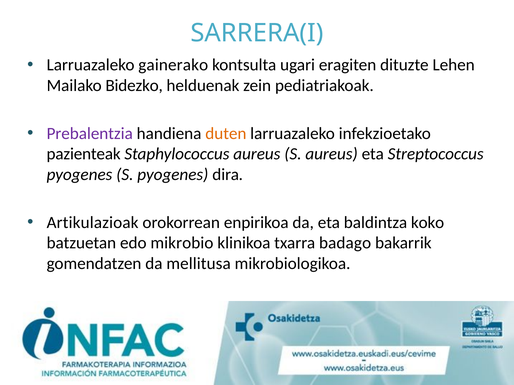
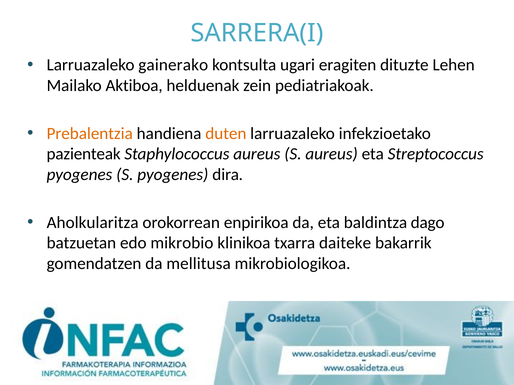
Bidezko: Bidezko -> Aktiboa
Prebalentzia colour: purple -> orange
Artikulazioak: Artikulazioak -> Aholkularitza
koko: koko -> dago
badago: badago -> daiteke
